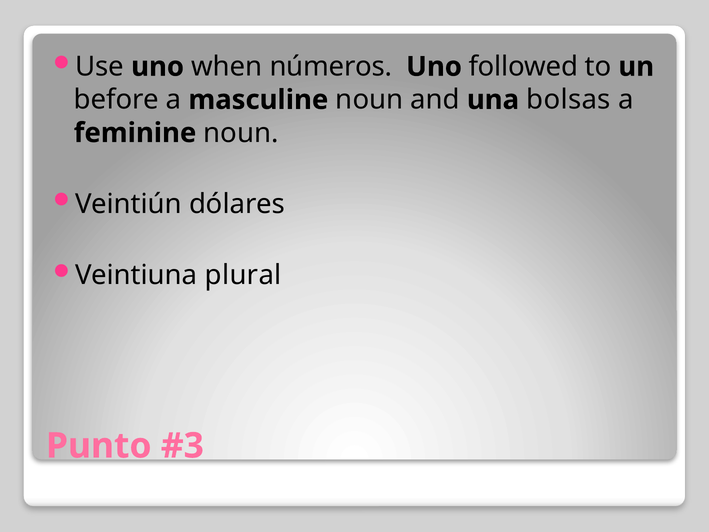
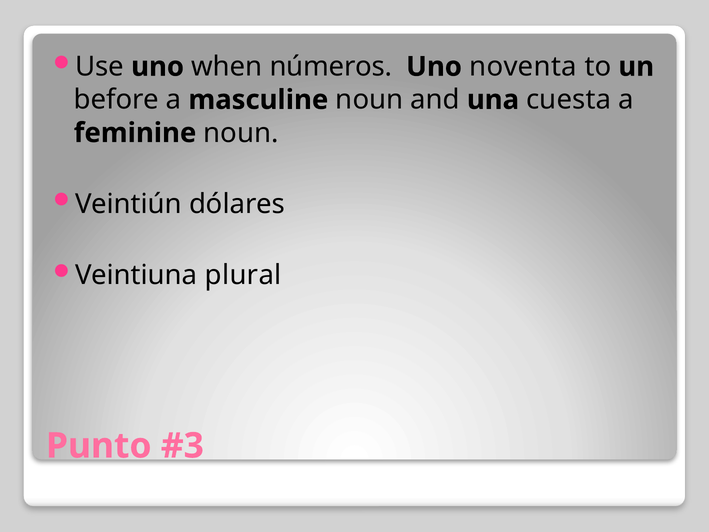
followed: followed -> noventa
bolsas: bolsas -> cuesta
